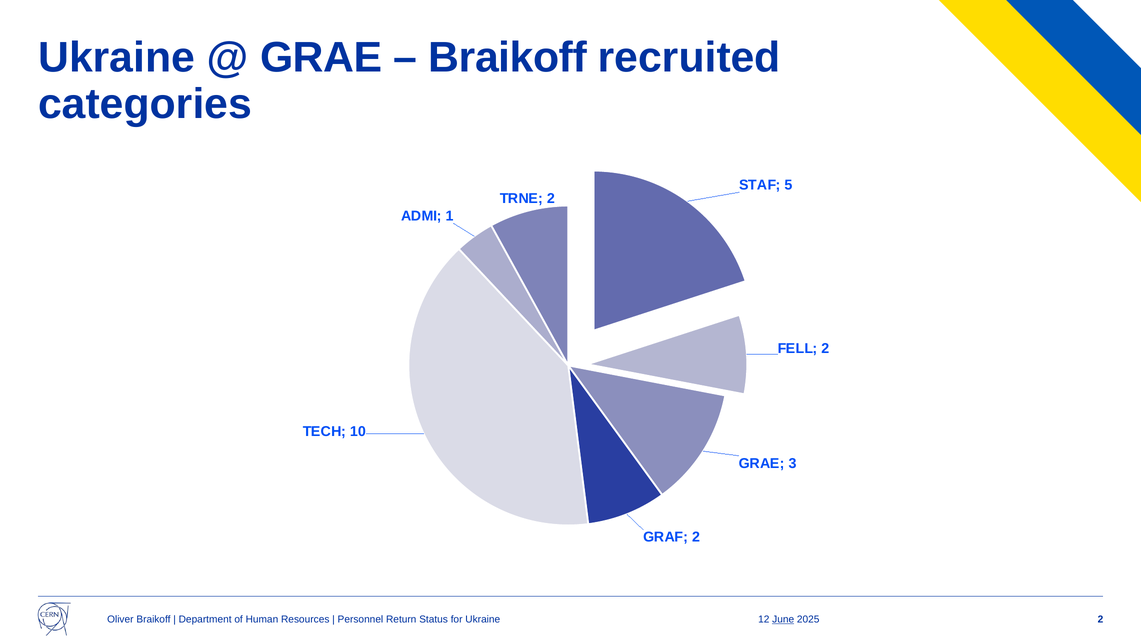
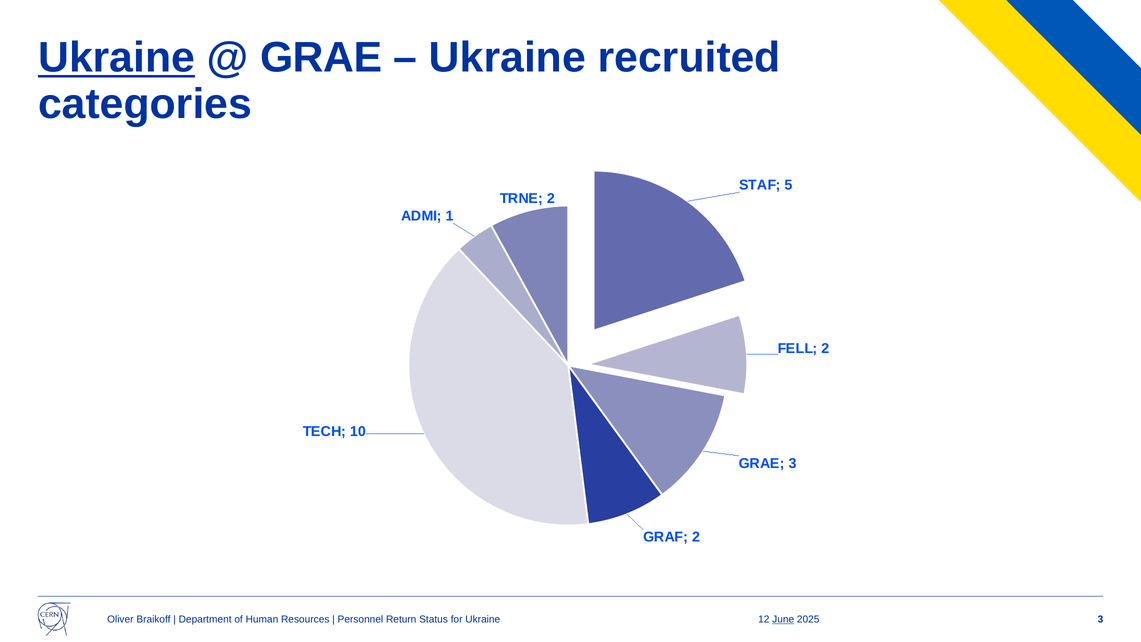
Ukraine at (117, 58) underline: none -> present
Braikoff at (508, 58): Braikoff -> Ukraine
Ukraine 2: 2 -> 3
